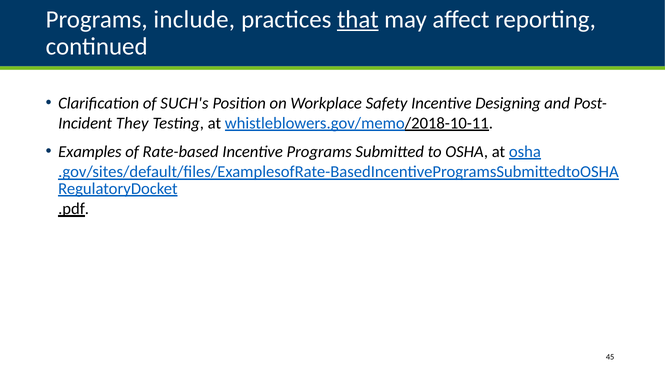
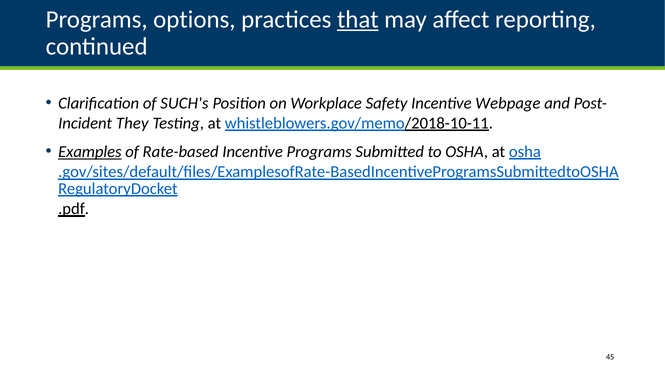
include: include -> options
Designing: Designing -> Webpage
Examples underline: none -> present
